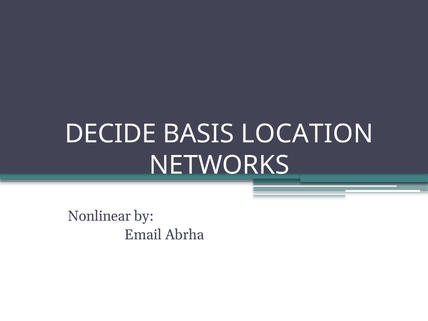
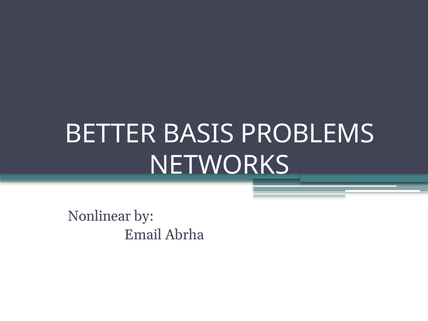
DECIDE: DECIDE -> BETTER
LOCATION: LOCATION -> PROBLEMS
